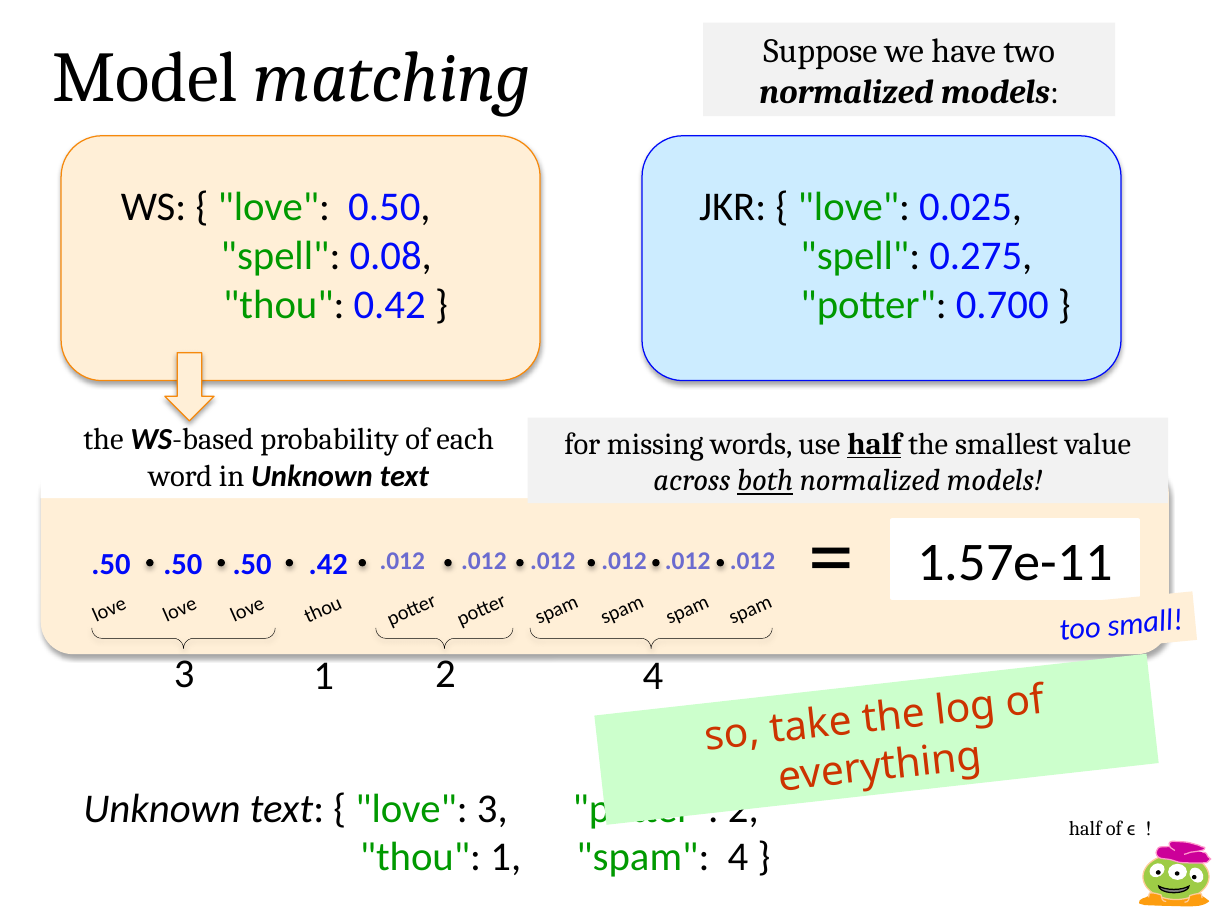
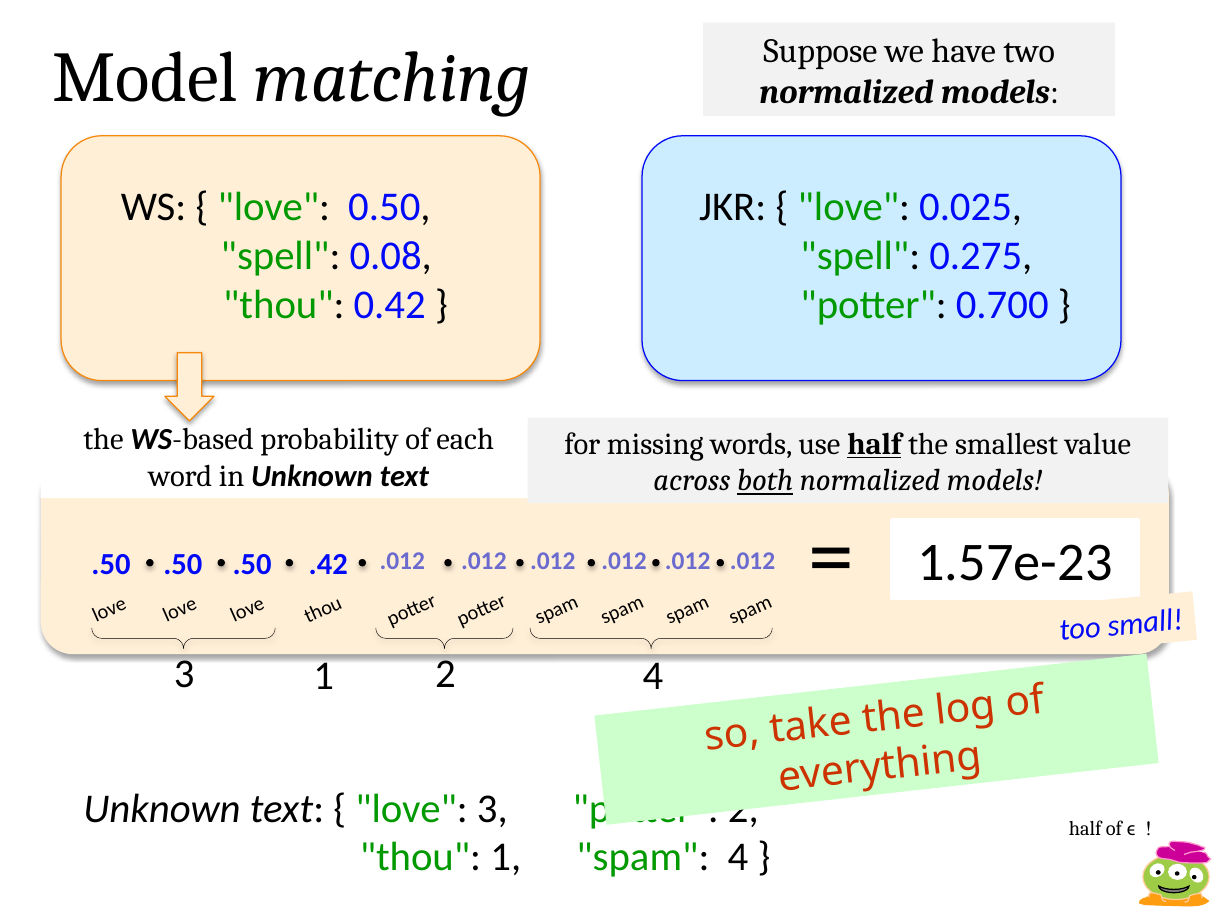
1.57e-11: 1.57e-11 -> 1.57e-23
